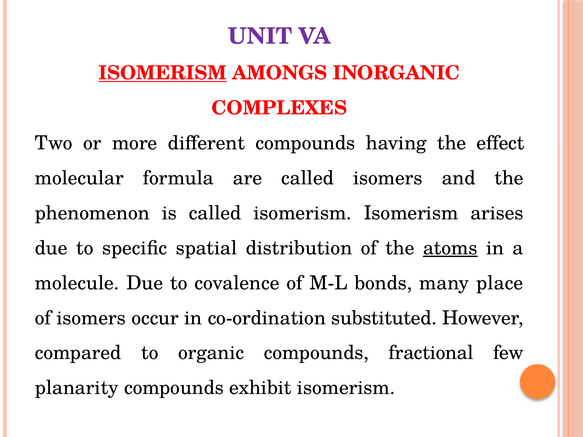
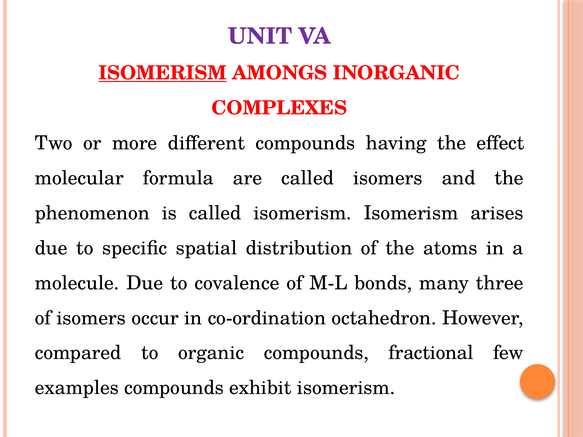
atoms underline: present -> none
place: place -> three
substituted: substituted -> octahedron
planarity: planarity -> examples
